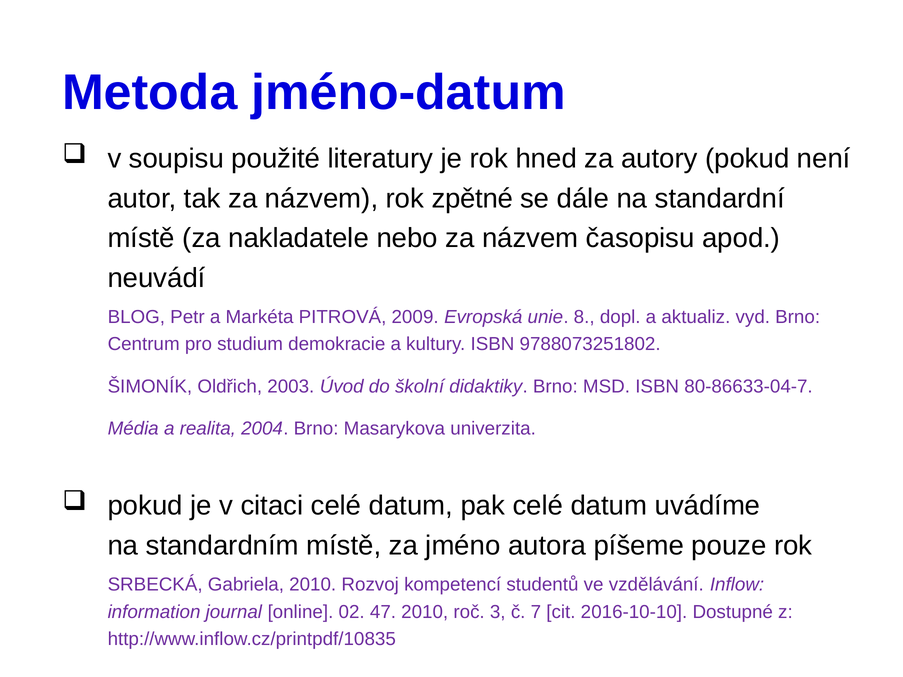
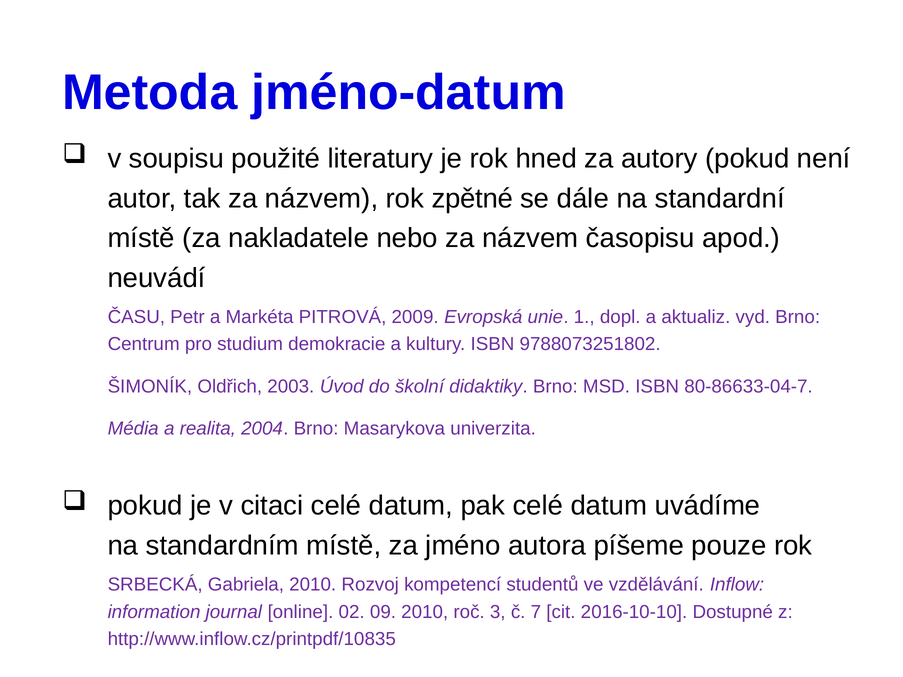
BLOG: BLOG -> ČASU
8: 8 -> 1
47: 47 -> 09
